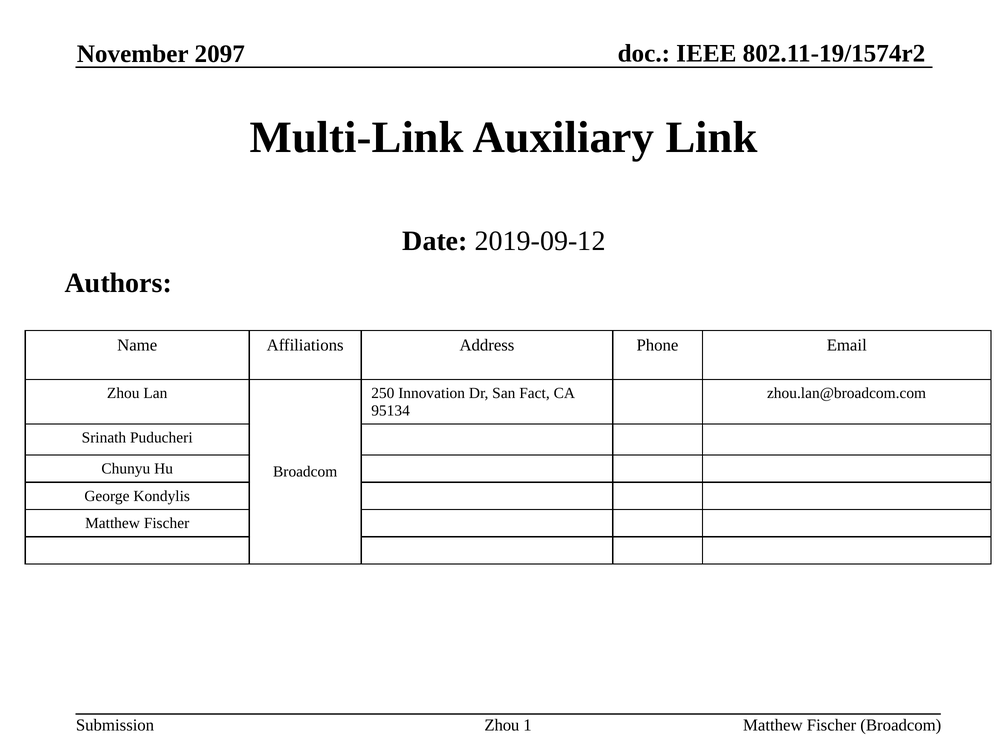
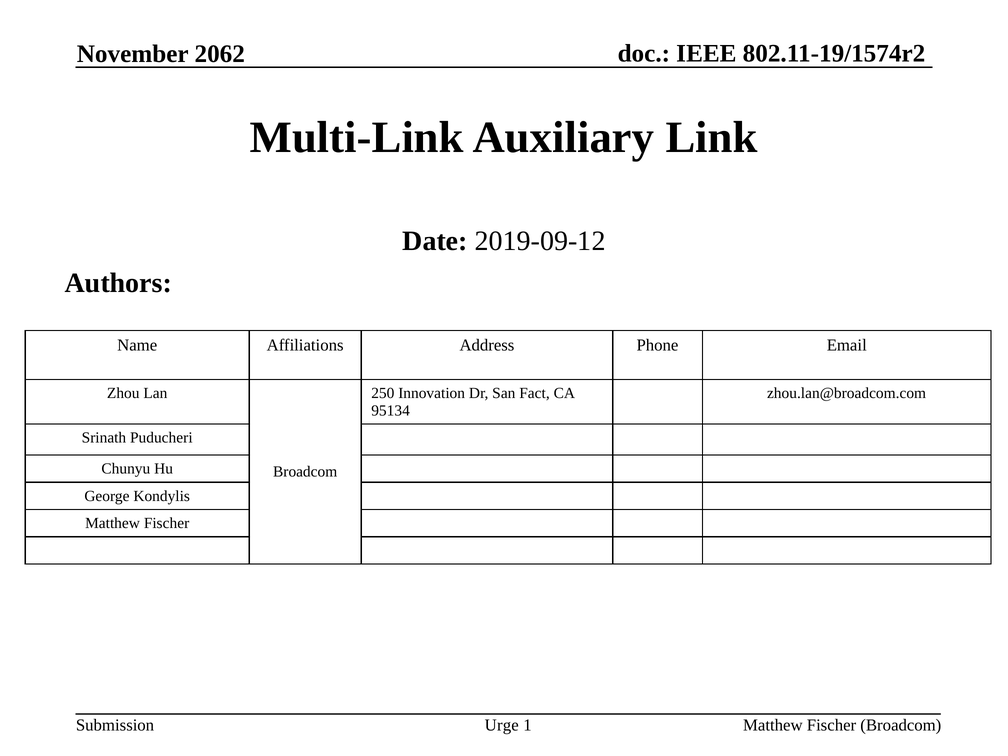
2097: 2097 -> 2062
Zhou at (502, 725): Zhou -> Urge
